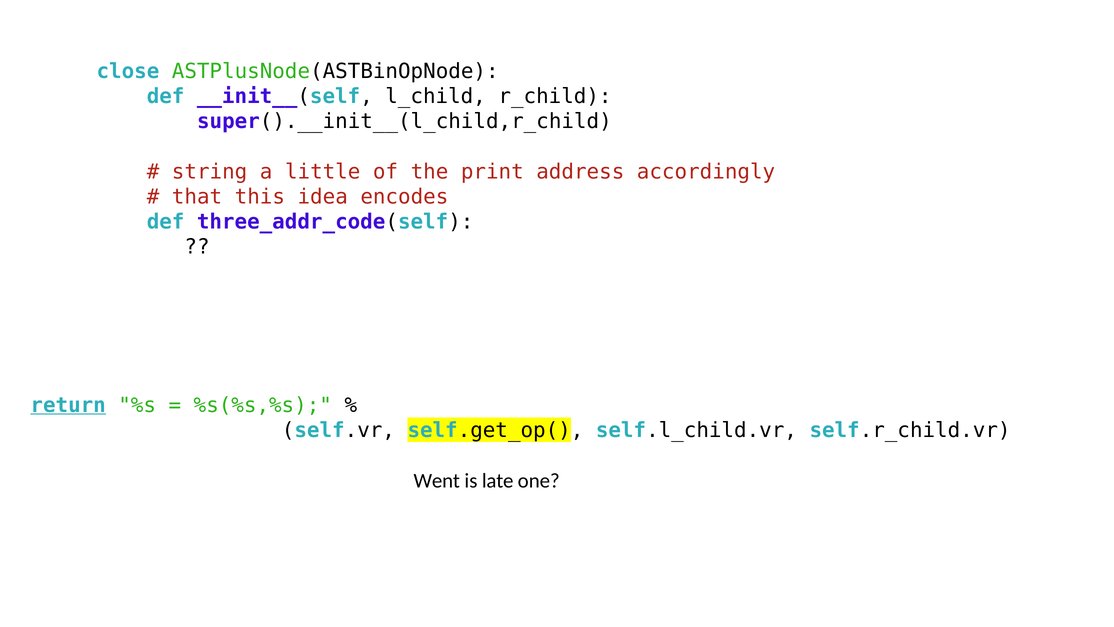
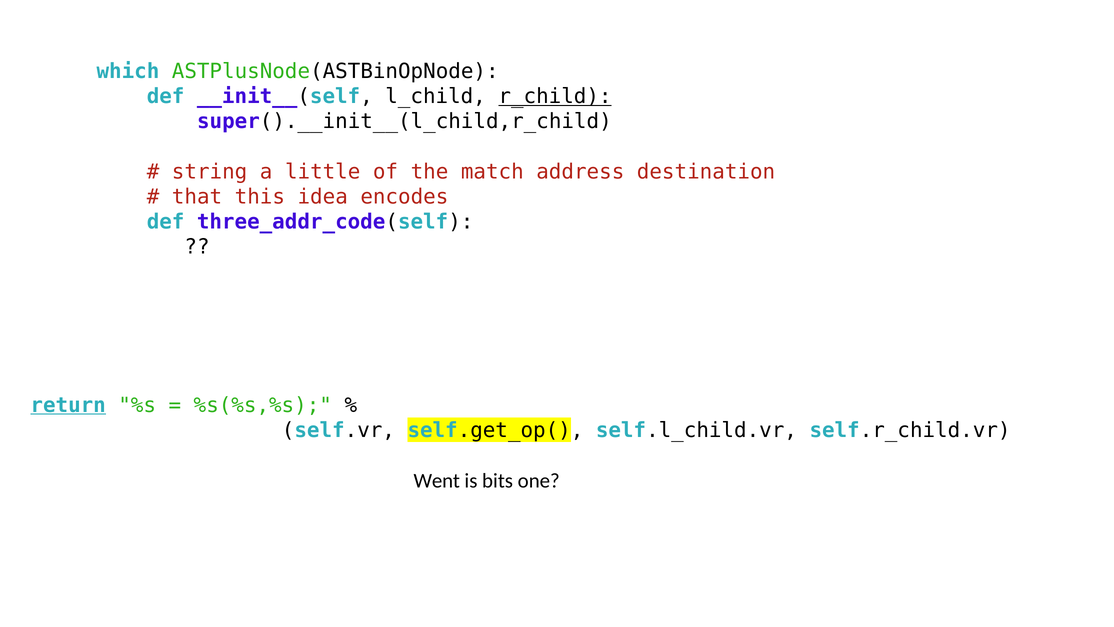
close: close -> which
r_child underline: none -> present
print: print -> match
accordingly: accordingly -> destination
late: late -> bits
